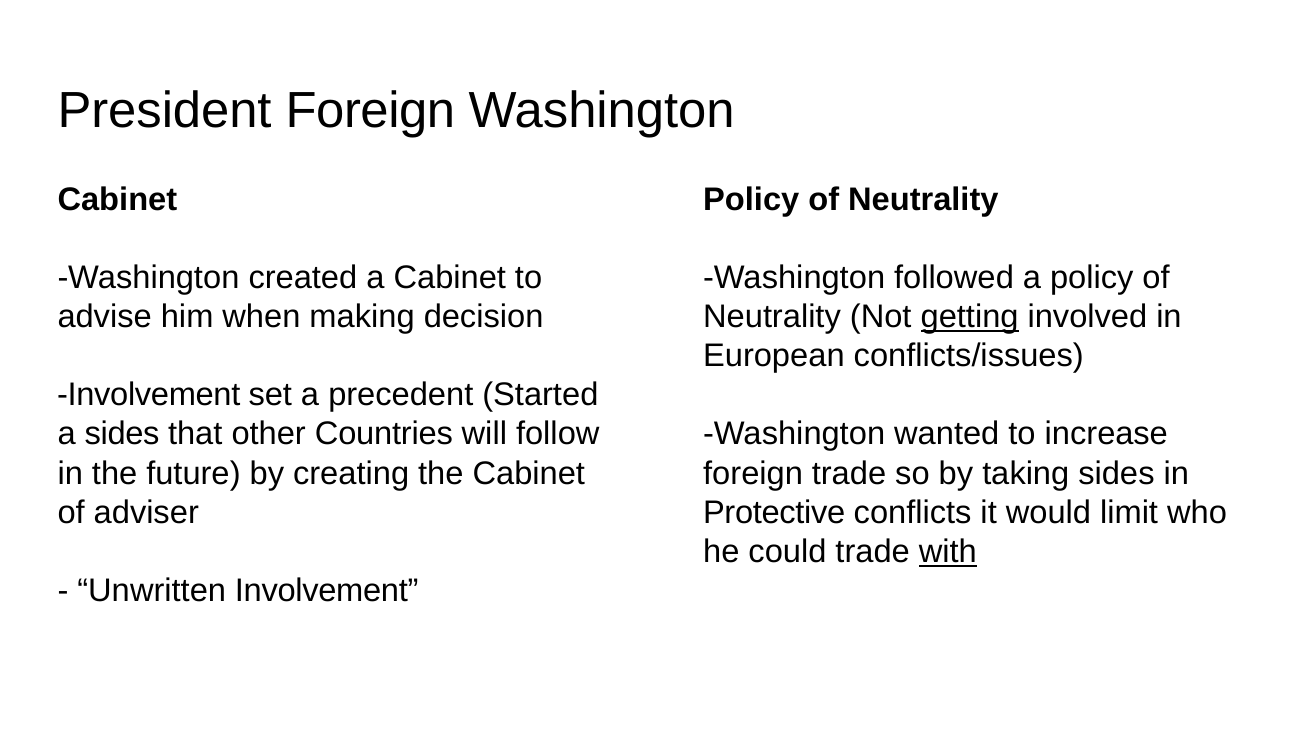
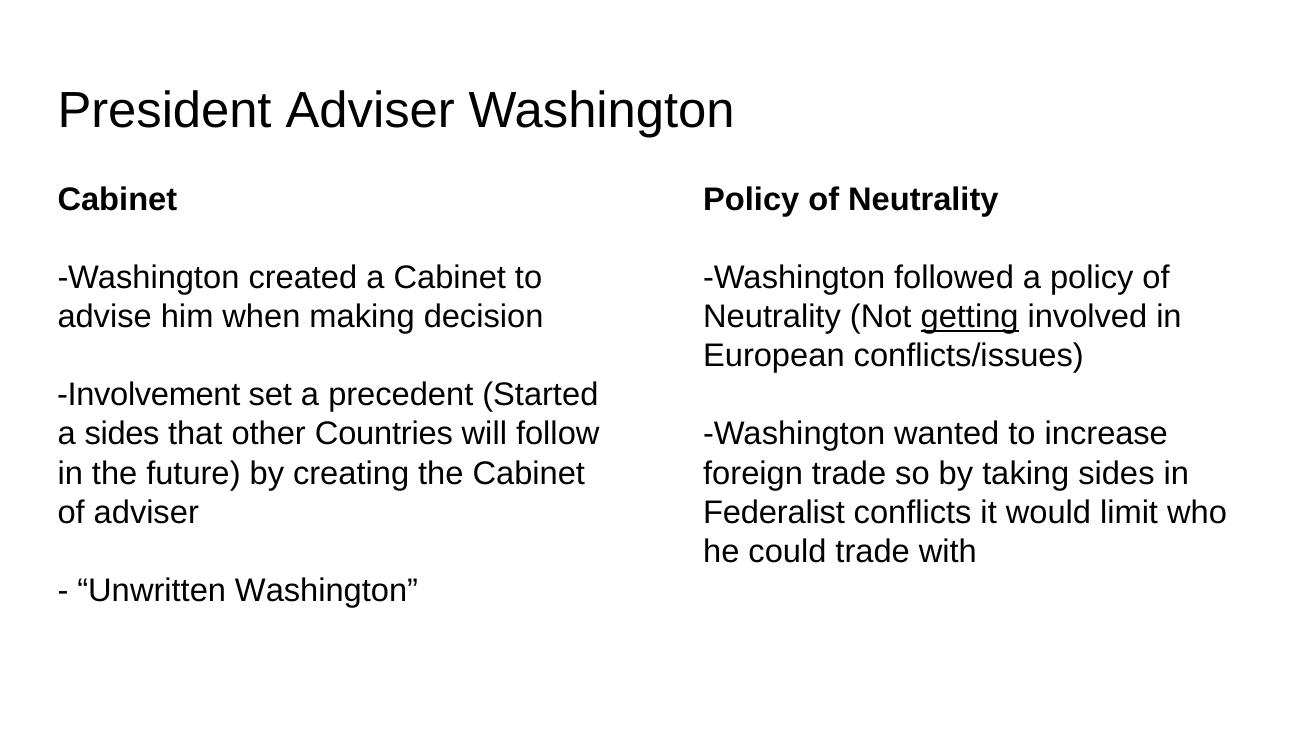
President Foreign: Foreign -> Adviser
Protective: Protective -> Federalist
with underline: present -> none
Unwritten Involvement: Involvement -> Washington
